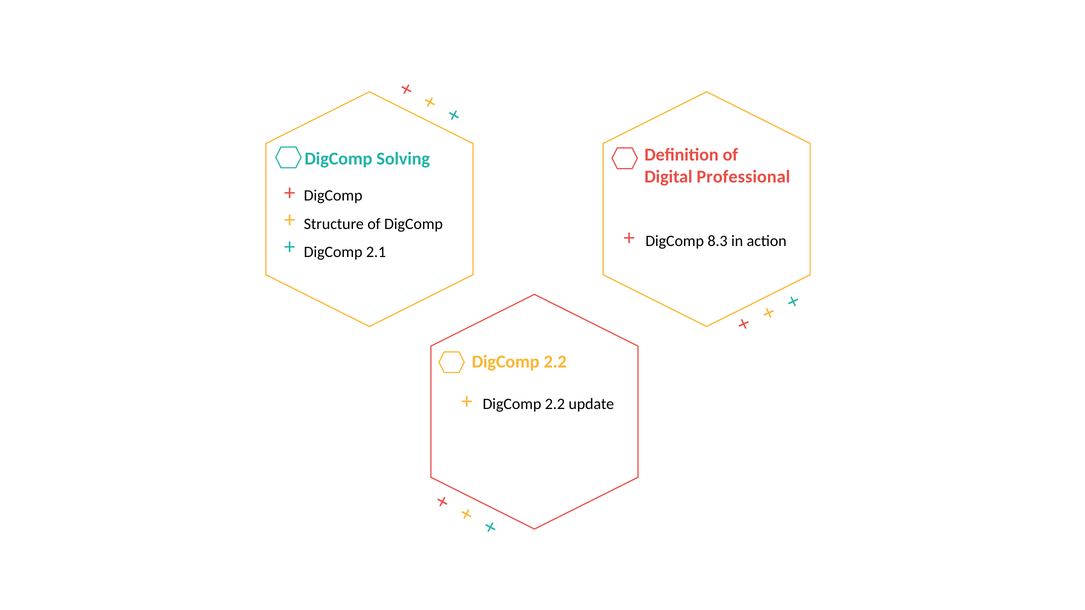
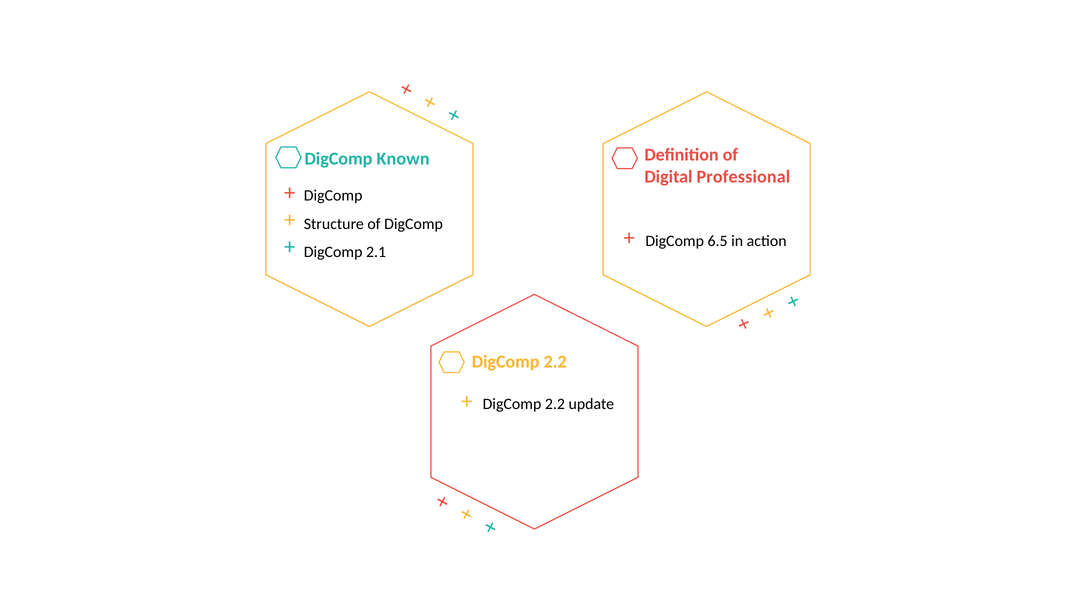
Solving: Solving -> Known
8.3: 8.3 -> 6.5
